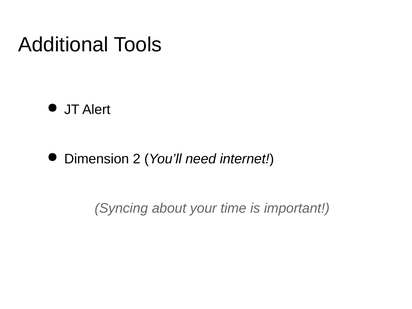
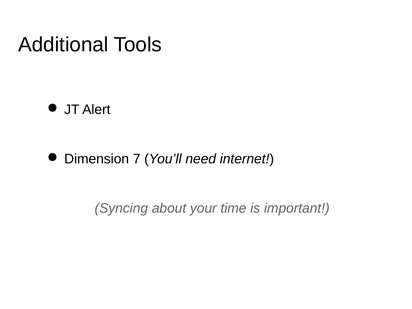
2: 2 -> 7
